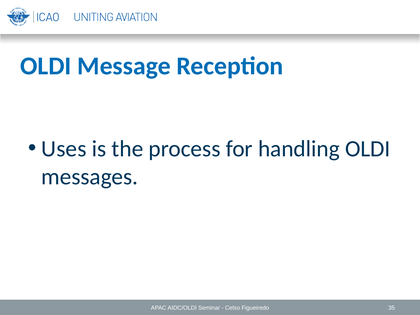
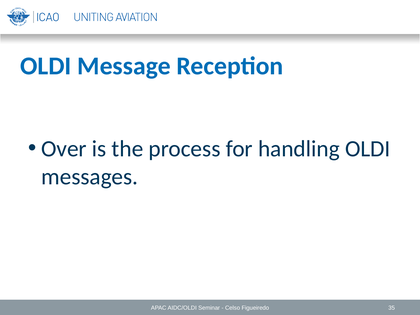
Uses: Uses -> Over
